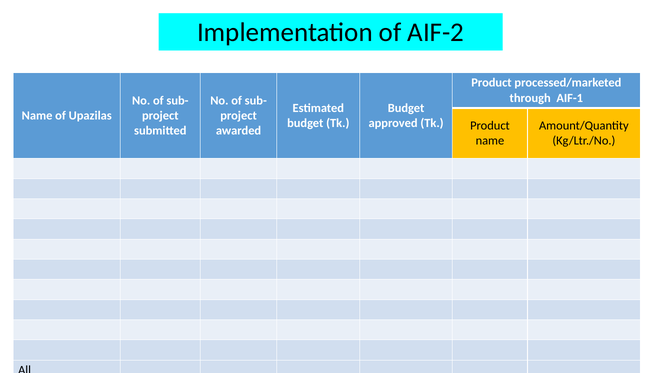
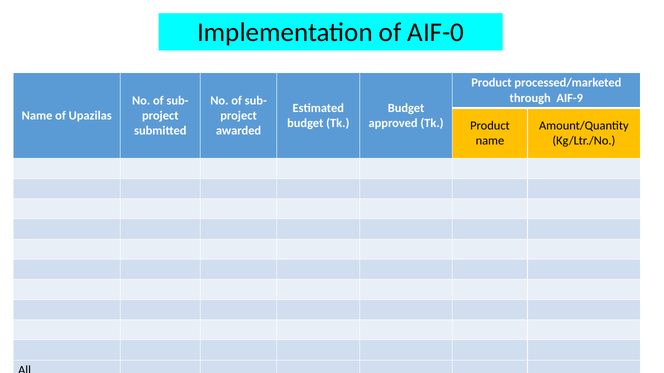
AIF-2: AIF-2 -> AIF-0
AIF-1: AIF-1 -> AIF-9
